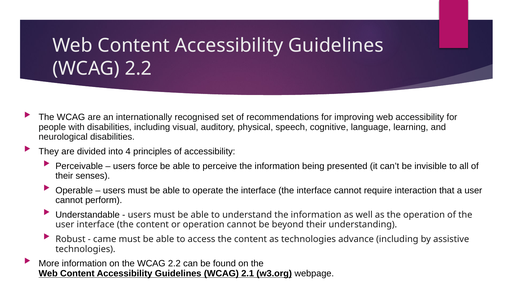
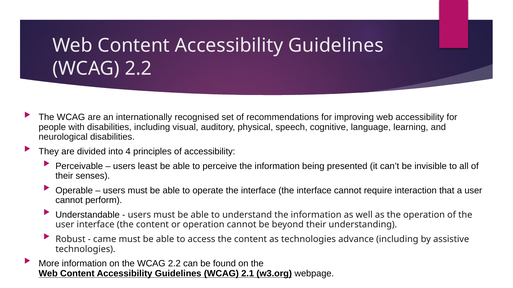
force: force -> least
